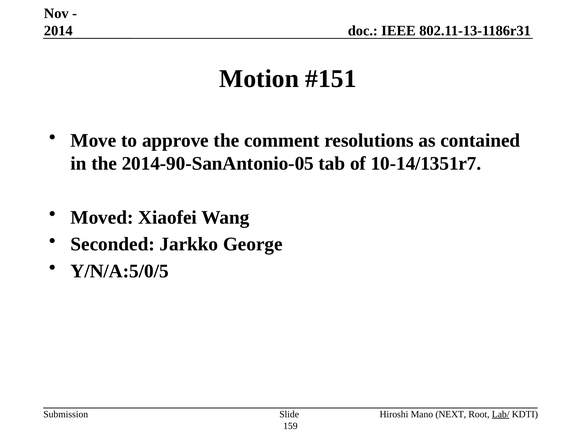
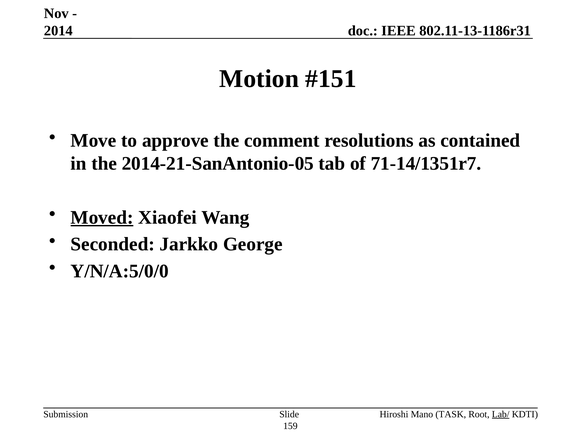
2014-90-SanAntonio-05: 2014-90-SanAntonio-05 -> 2014-21-SanAntonio-05
10-14/1351r7: 10-14/1351r7 -> 71-14/1351r7
Moved underline: none -> present
Y/N/A:5/0/5: Y/N/A:5/0/5 -> Y/N/A:5/0/0
NEXT: NEXT -> TASK
